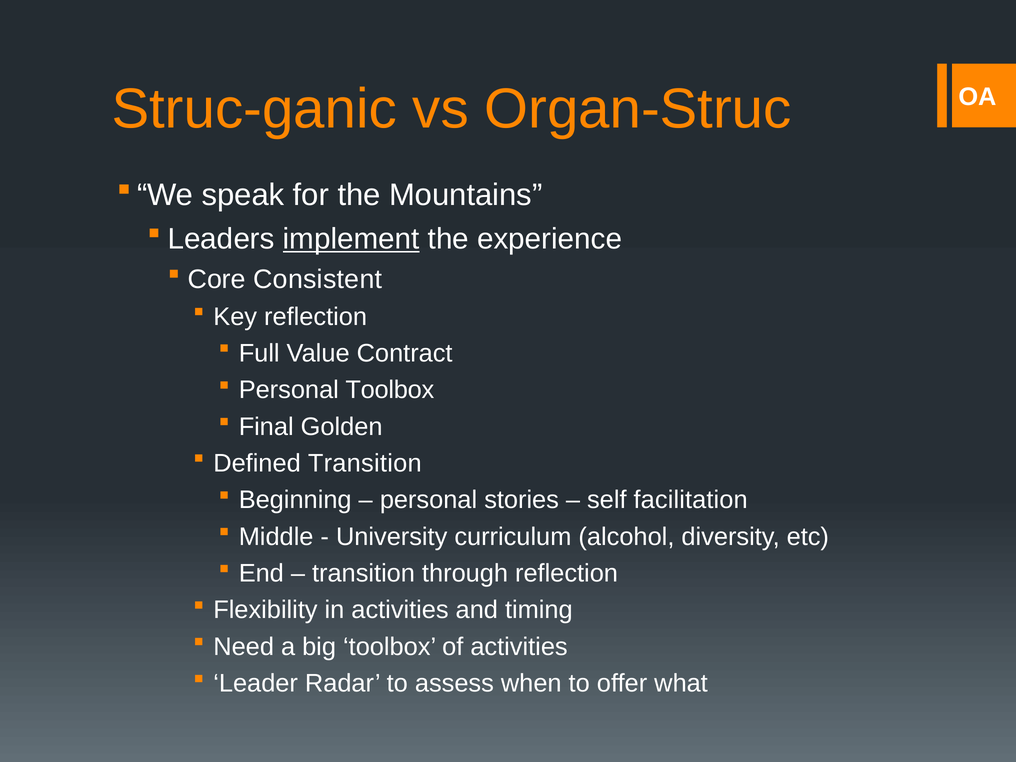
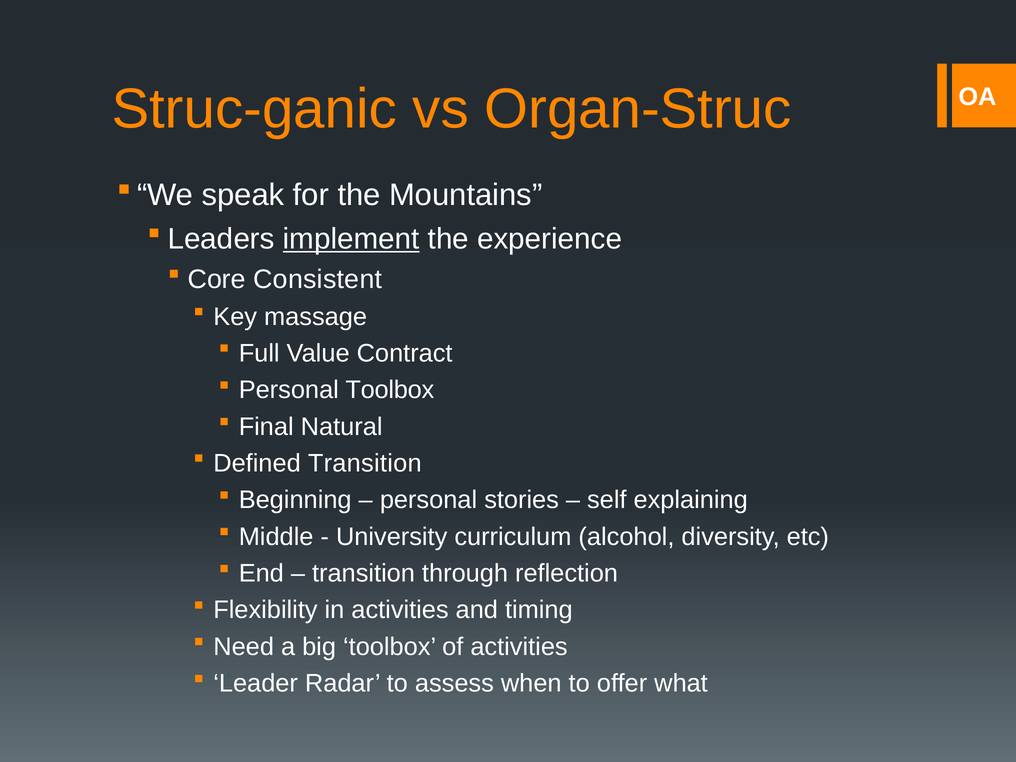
Key reflection: reflection -> massage
Golden: Golden -> Natural
facilitation: facilitation -> explaining
